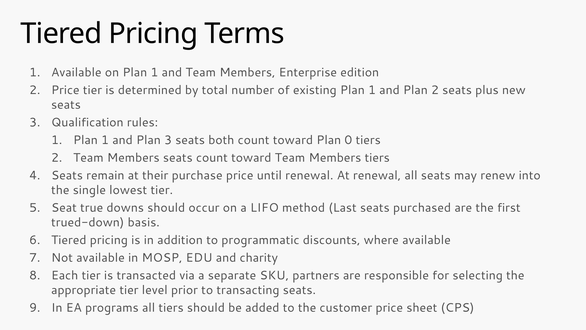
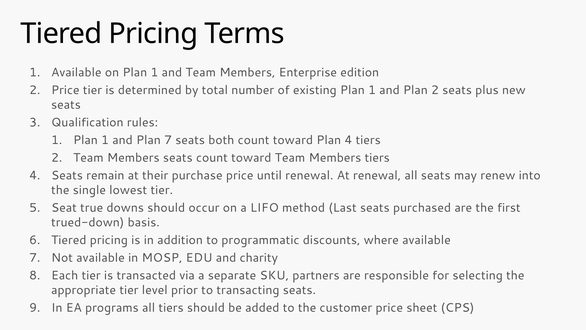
Plan 3: 3 -> 7
Plan 0: 0 -> 4
